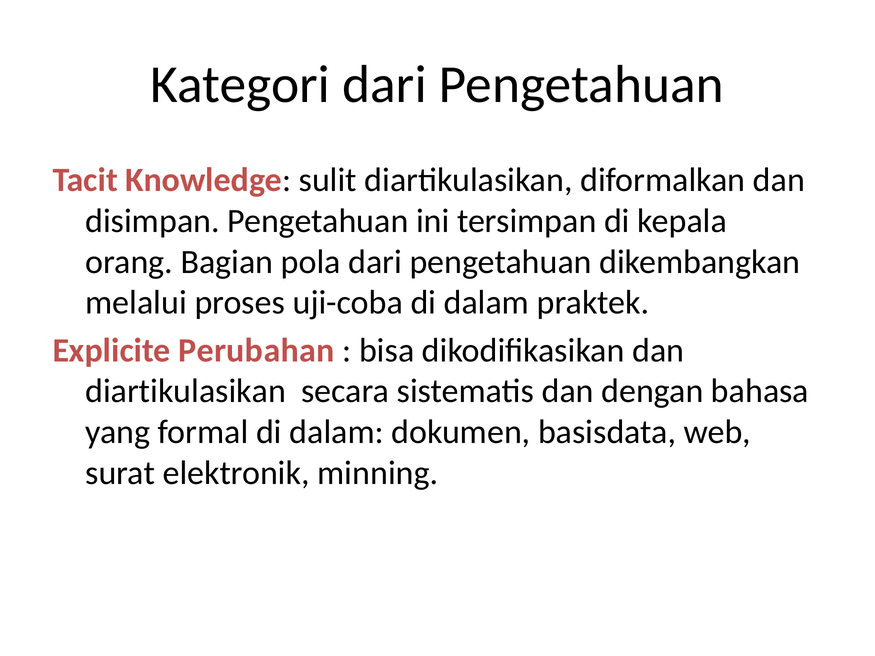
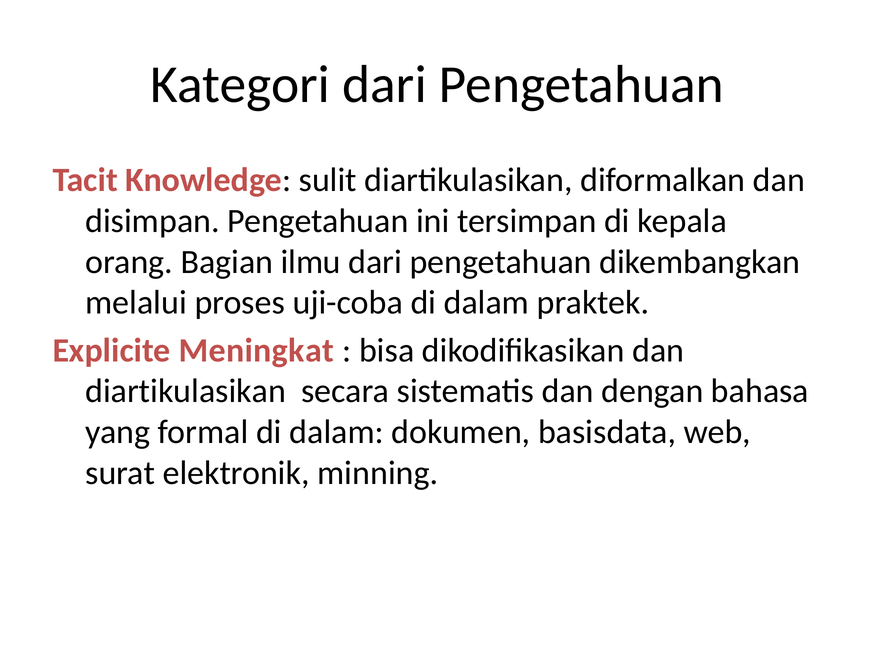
pola: pola -> ilmu
Perubahan: Perubahan -> Meningkat
